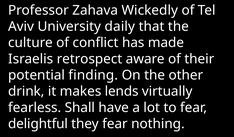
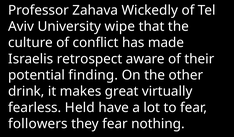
daily: daily -> wipe
lends: lends -> great
Shall: Shall -> Held
delightful: delightful -> followers
